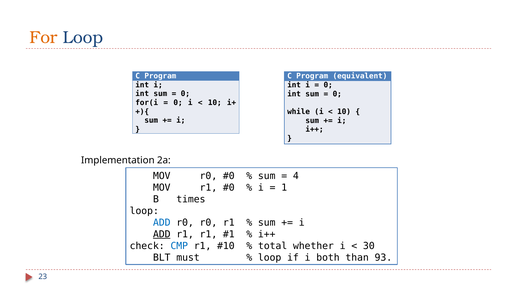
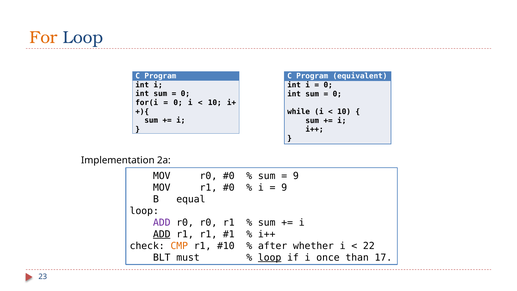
4 at (296, 176): 4 -> 9
1 at (284, 188): 1 -> 9
times: times -> equal
ADD at (162, 222) colour: blue -> purple
CMP colour: blue -> orange
total: total -> after
30: 30 -> 22
loop at (270, 257) underline: none -> present
both: both -> once
93: 93 -> 17
